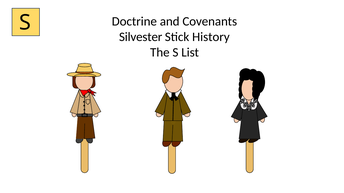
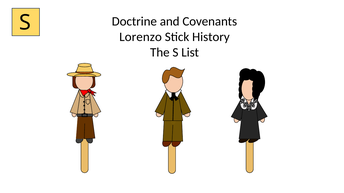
Silvester: Silvester -> Lorenzo
